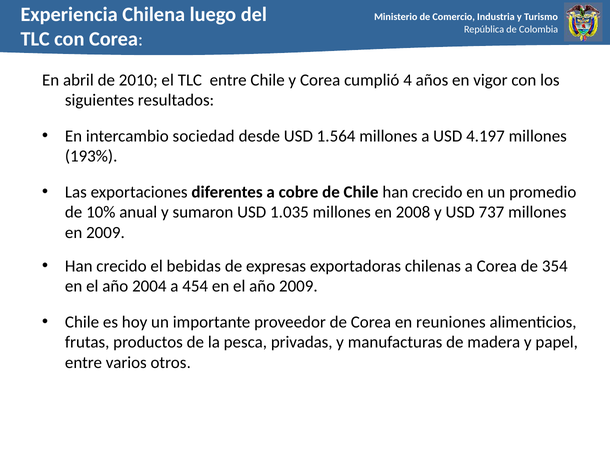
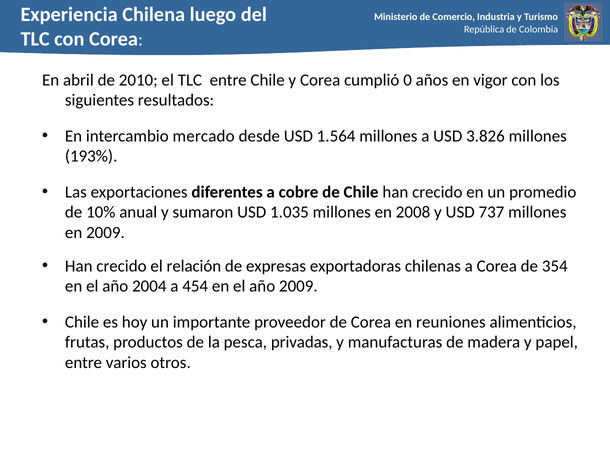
4: 4 -> 0
sociedad: sociedad -> mercado
4.197: 4.197 -> 3.826
bebidas: bebidas -> relación
